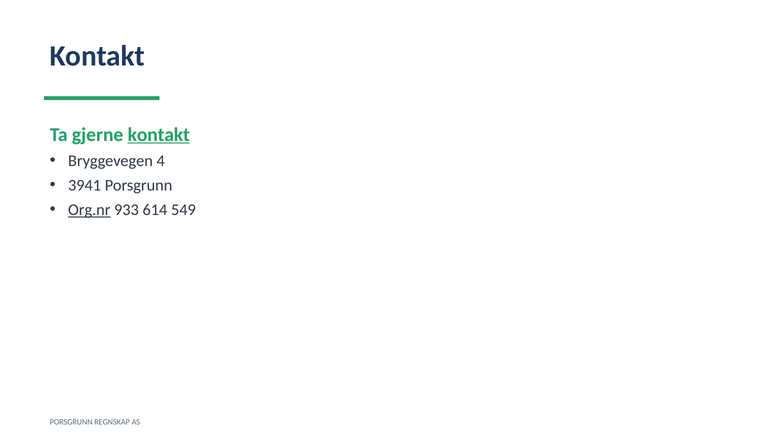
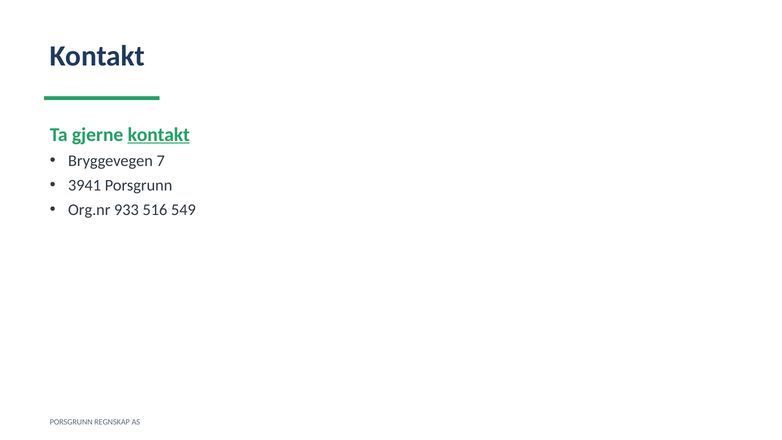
4: 4 -> 7
Org.nr underline: present -> none
614: 614 -> 516
